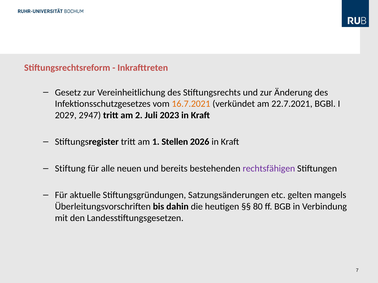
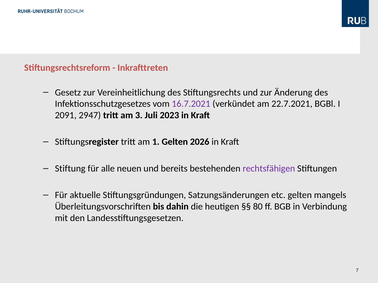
16.7.2021 colour: orange -> purple
2029: 2029 -> 2091
2: 2 -> 3
1 Stellen: Stellen -> Gelten
